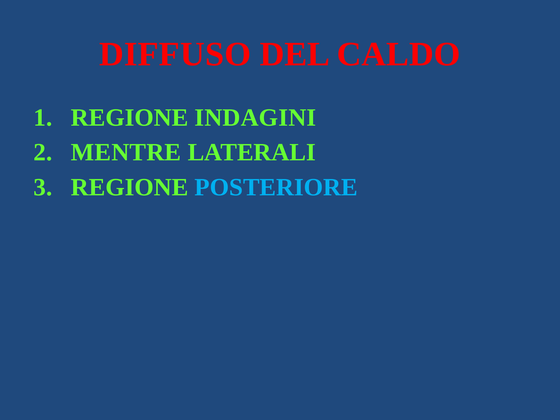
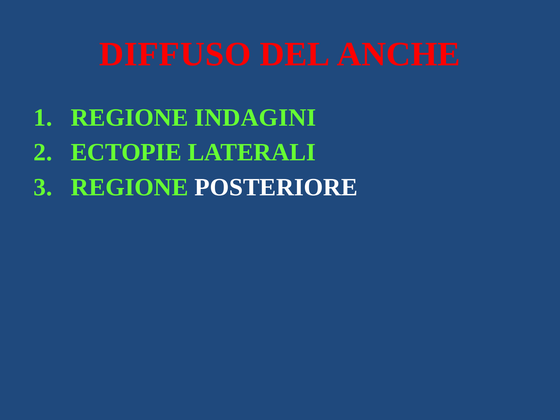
CALDO: CALDO -> ANCHE
MENTRE: MENTRE -> ECTOPIE
POSTERIORE colour: light blue -> white
